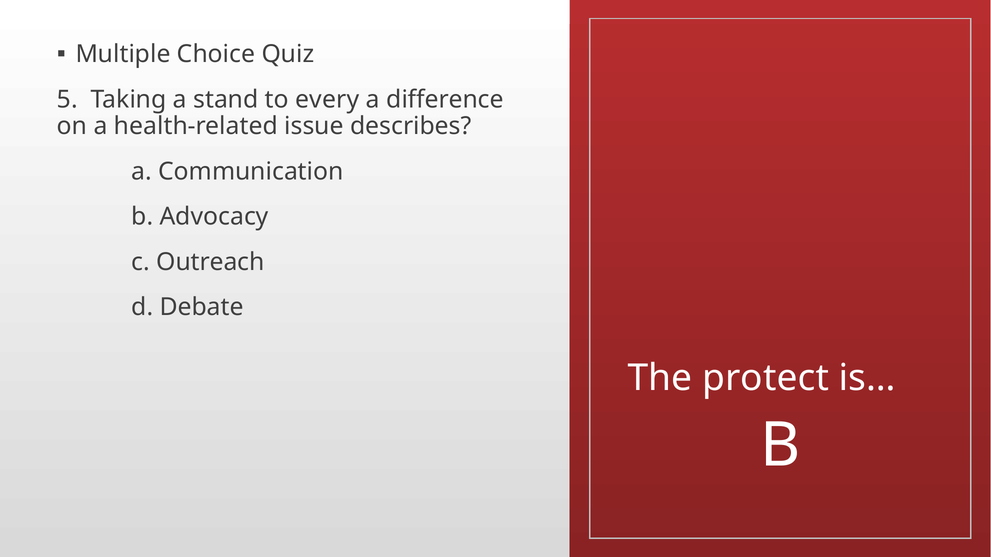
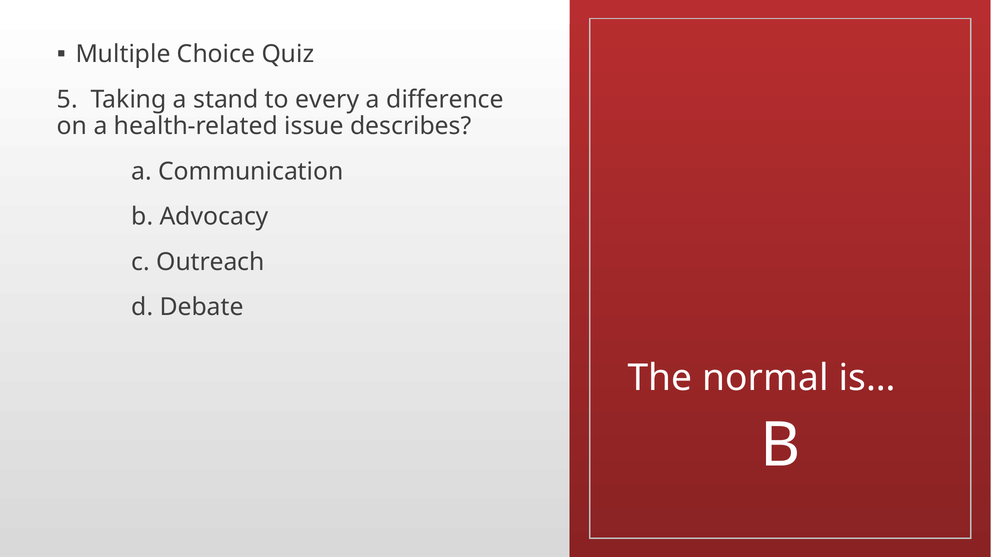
protect: protect -> normal
